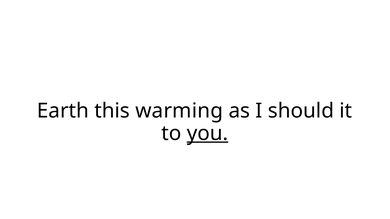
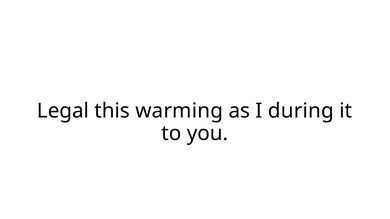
Earth: Earth -> Legal
should: should -> during
you underline: present -> none
